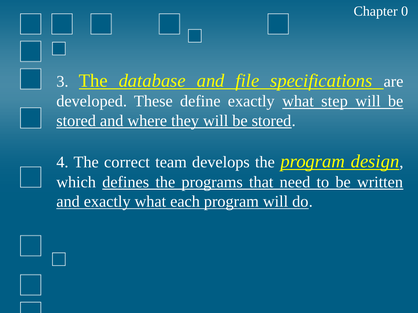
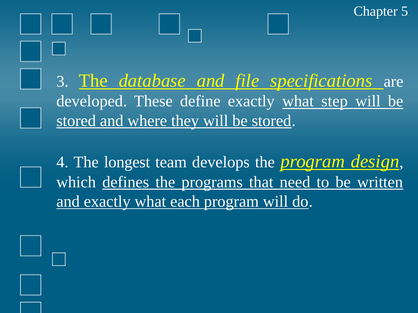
0: 0 -> 5
correct: correct -> longest
